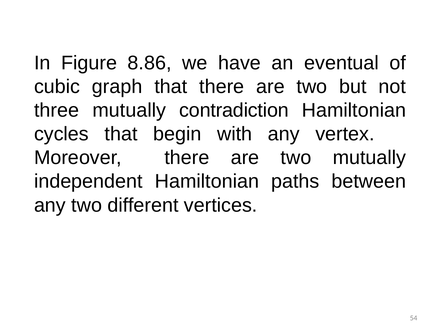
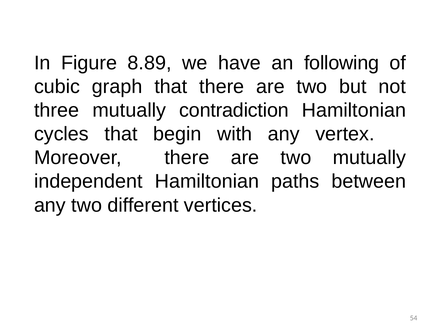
8.86: 8.86 -> 8.89
eventual: eventual -> following
